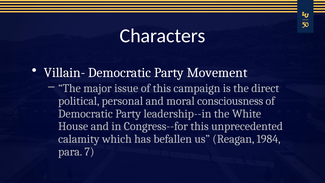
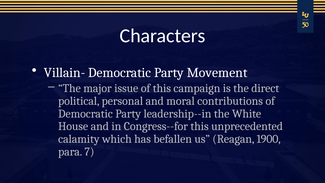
consciousness: consciousness -> contributions
1984: 1984 -> 1900
